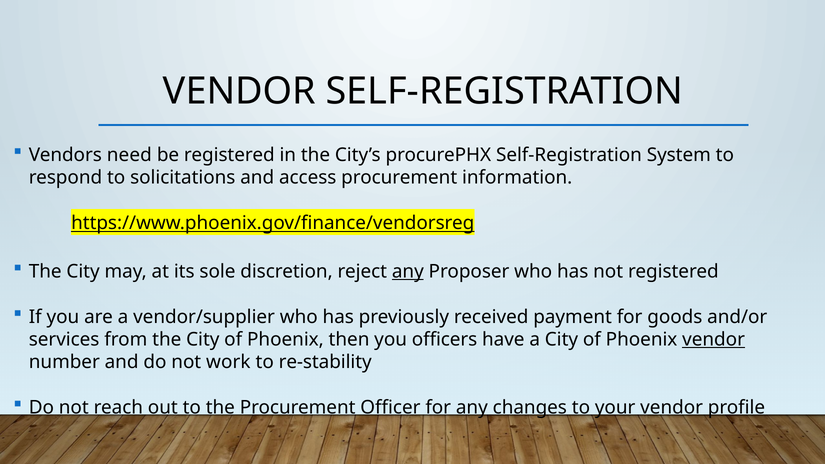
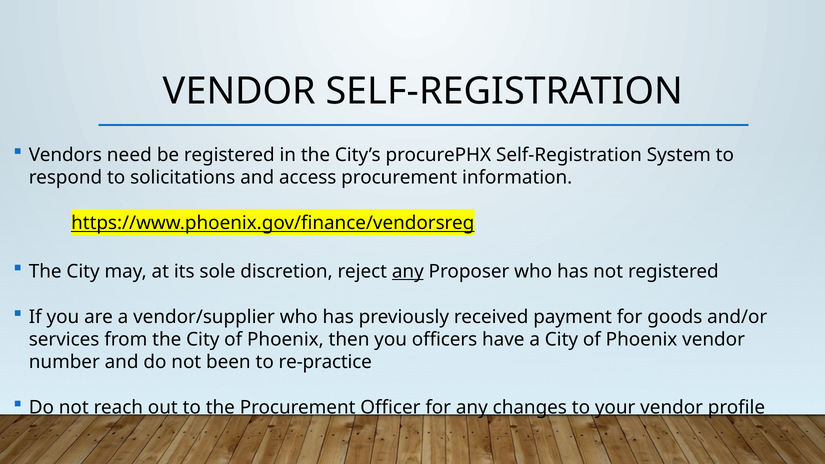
vendor at (714, 340) underline: present -> none
work: work -> been
re-stability: re-stability -> re-practice
